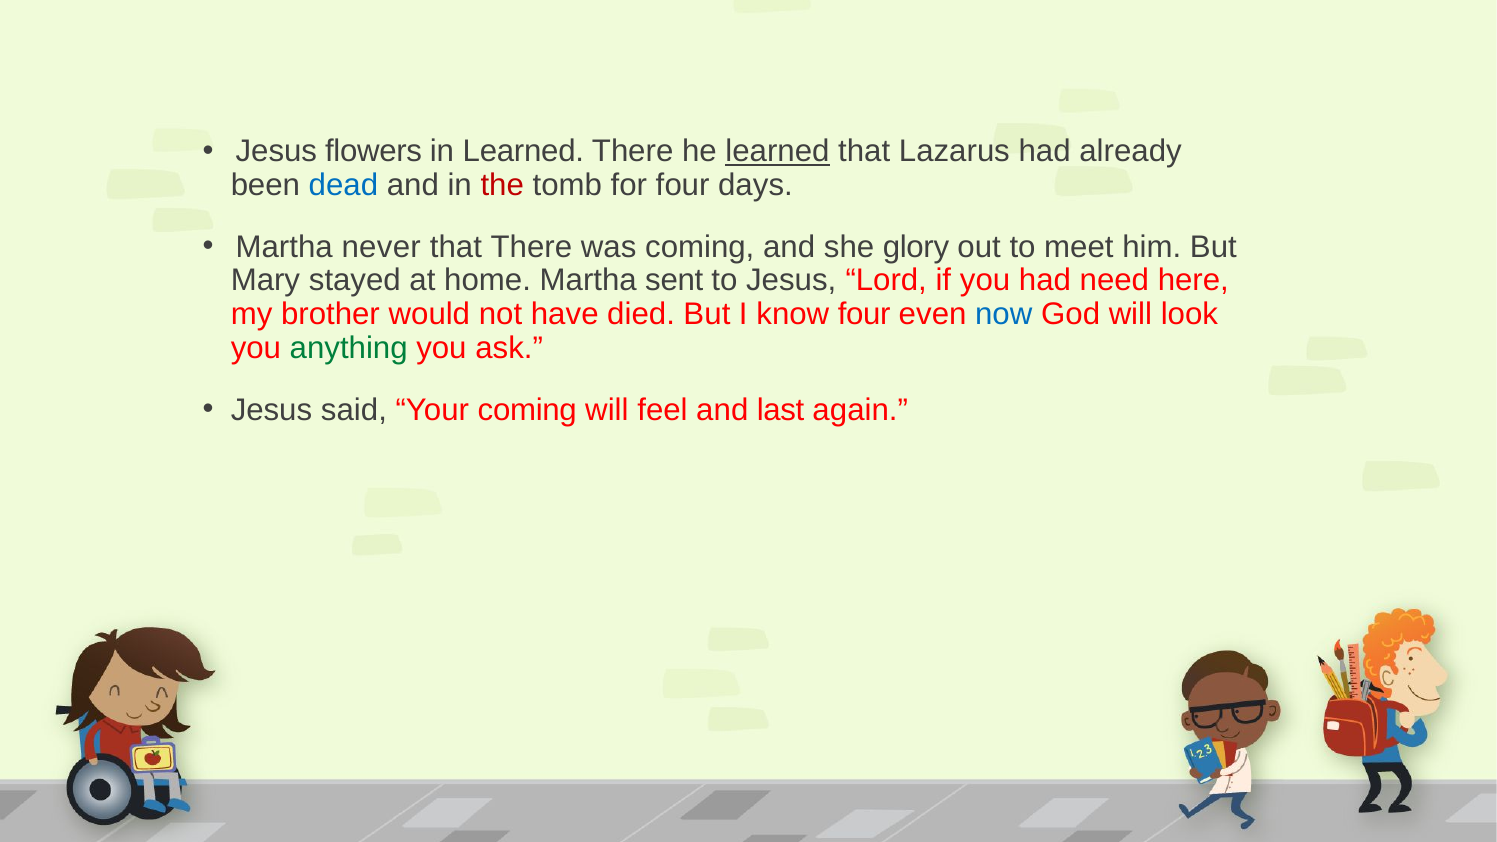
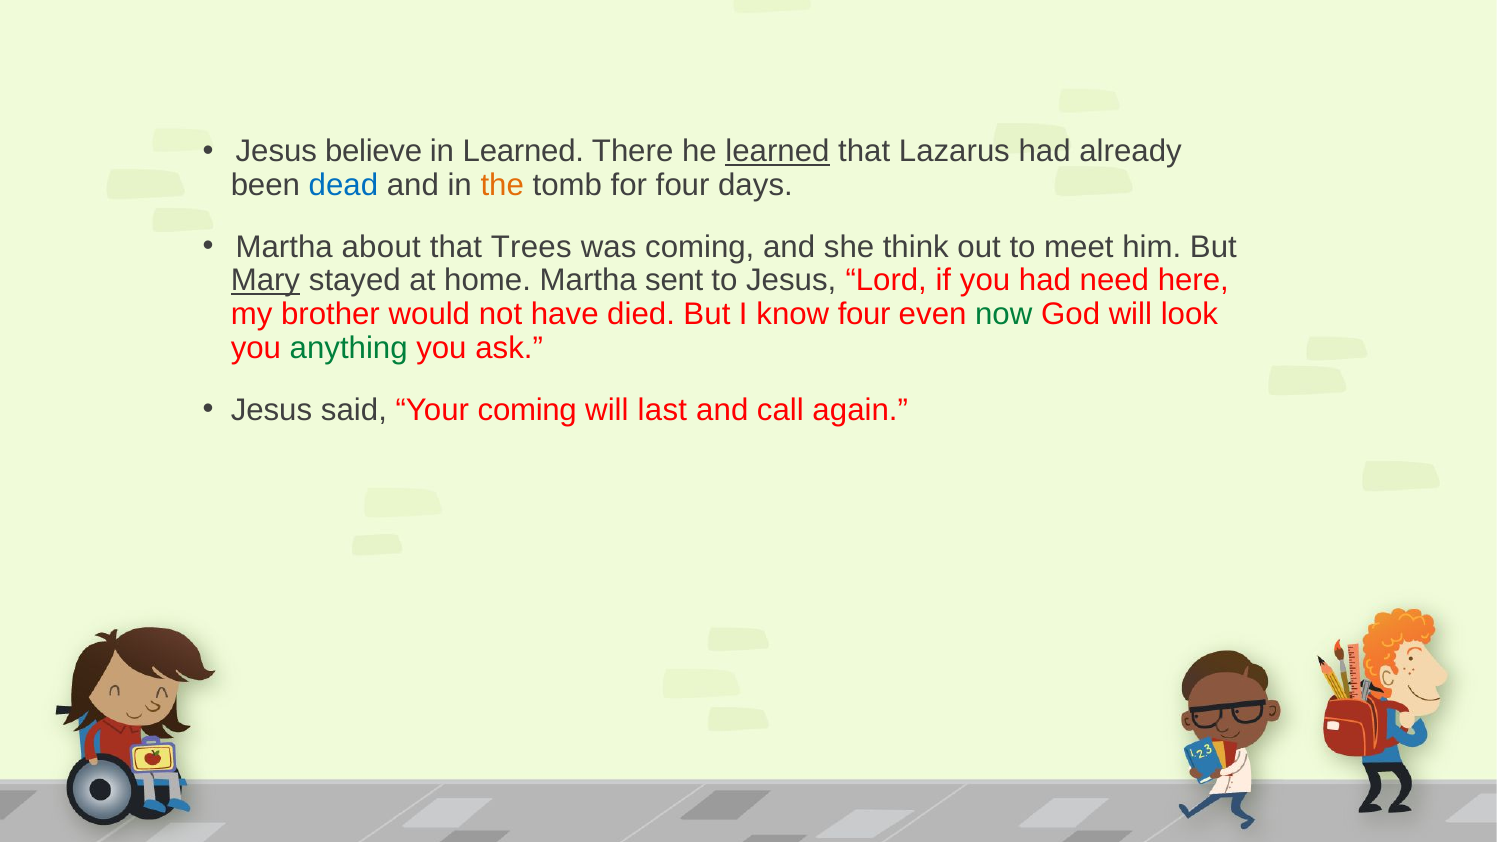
flowers: flowers -> believe
the colour: red -> orange
never: never -> about
that There: There -> Trees
glory: glory -> think
Mary underline: none -> present
now colour: blue -> green
feel: feel -> last
last: last -> call
